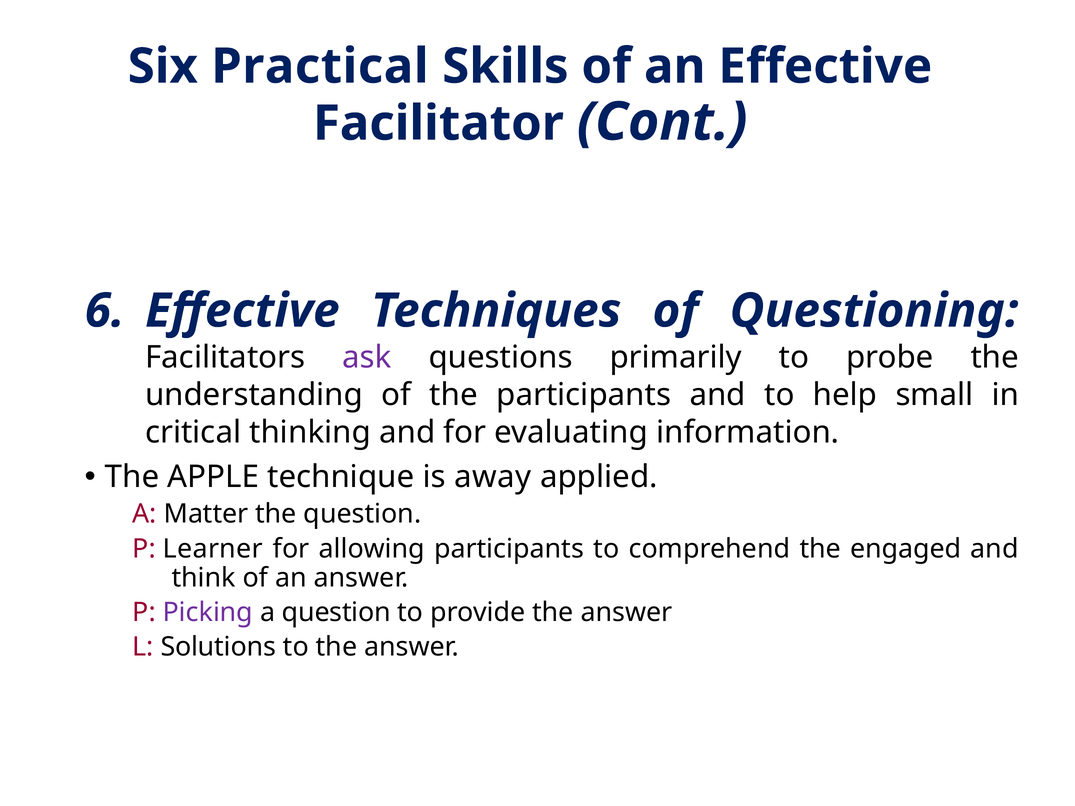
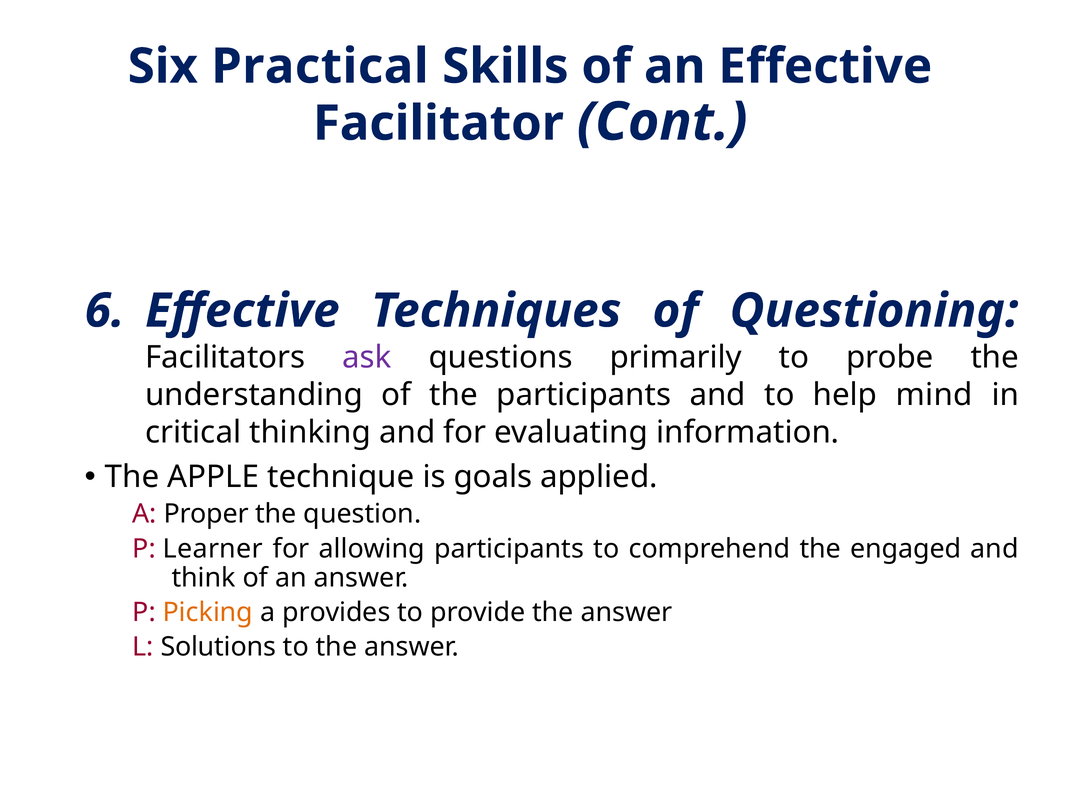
small: small -> mind
away: away -> goals
Matter: Matter -> Proper
Picking colour: purple -> orange
a question: question -> provides
